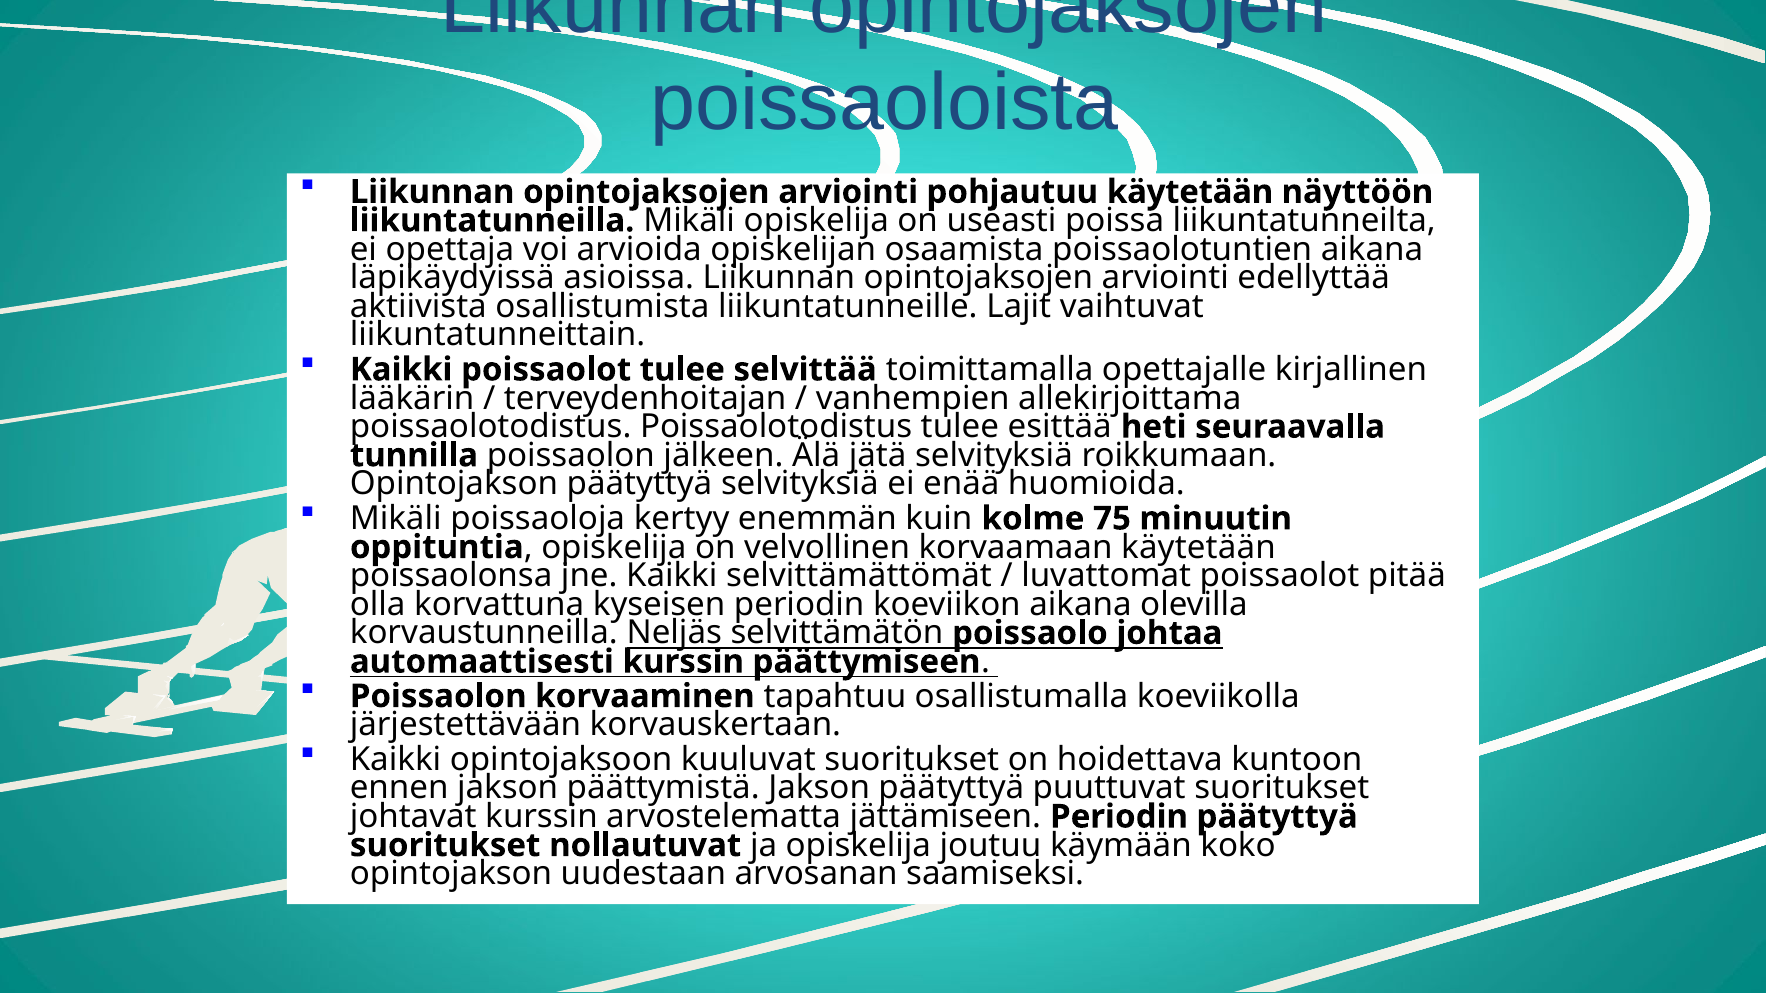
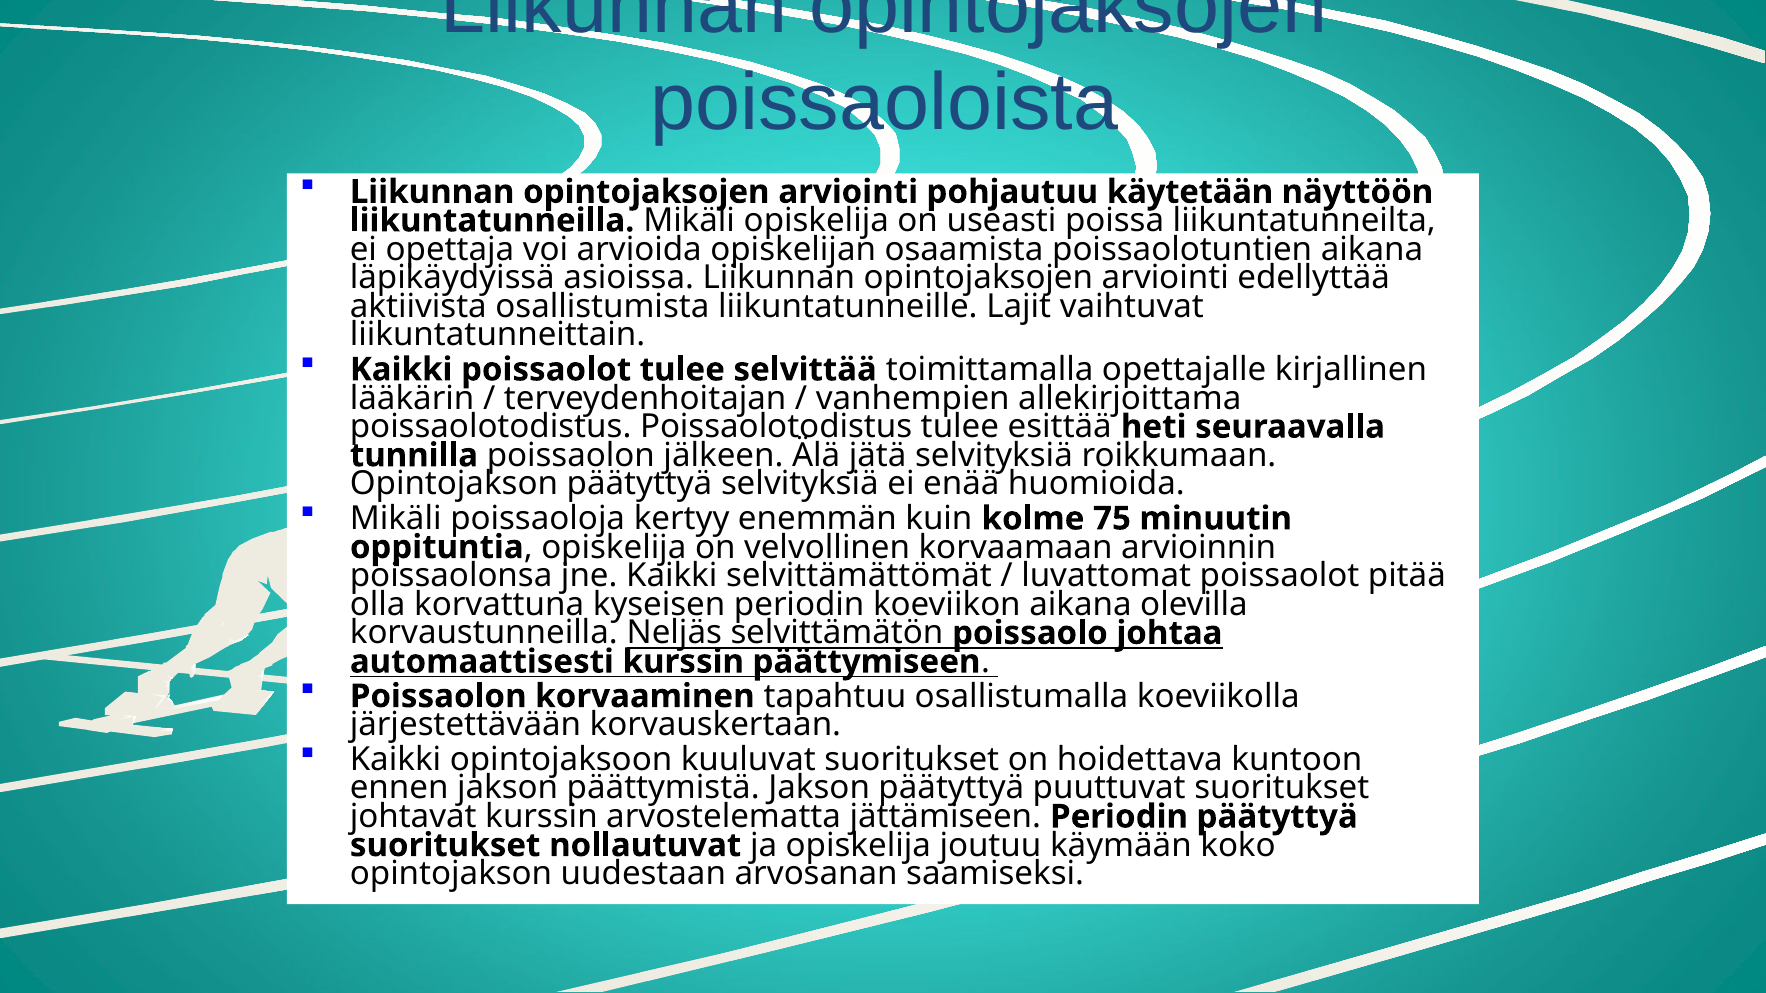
korvaamaan käytetään: käytetään -> arvioinnin
